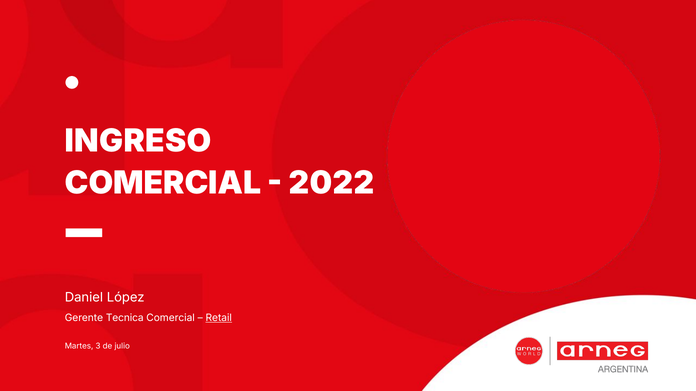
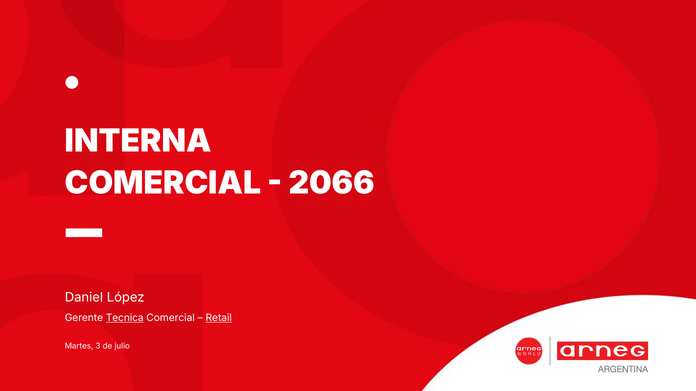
INGRESO: INGRESO -> INTERNA
2022: 2022 -> 2066
Tecnica underline: none -> present
